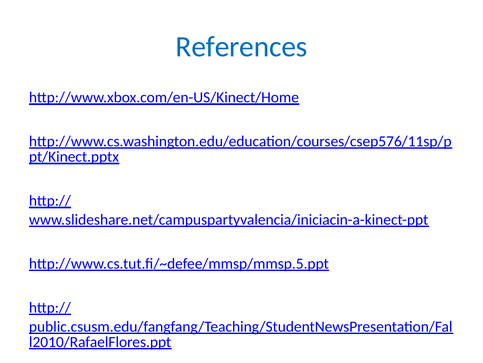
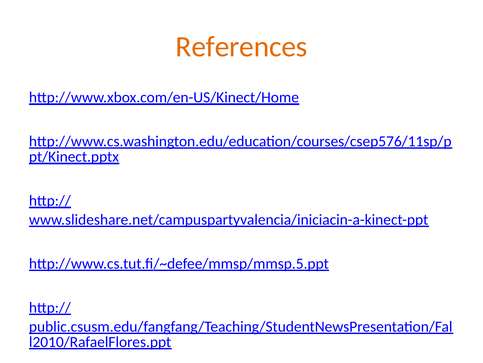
References colour: blue -> orange
